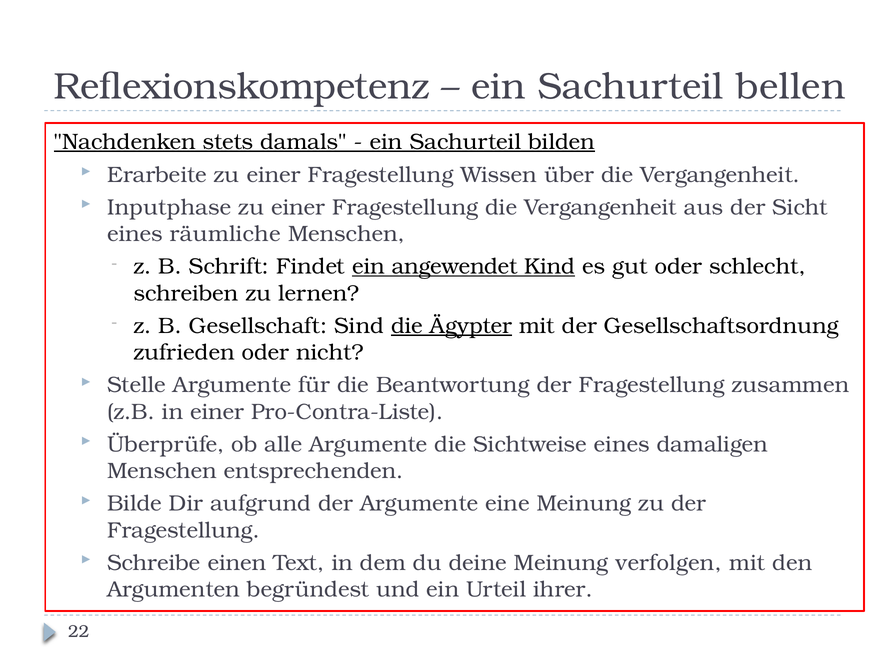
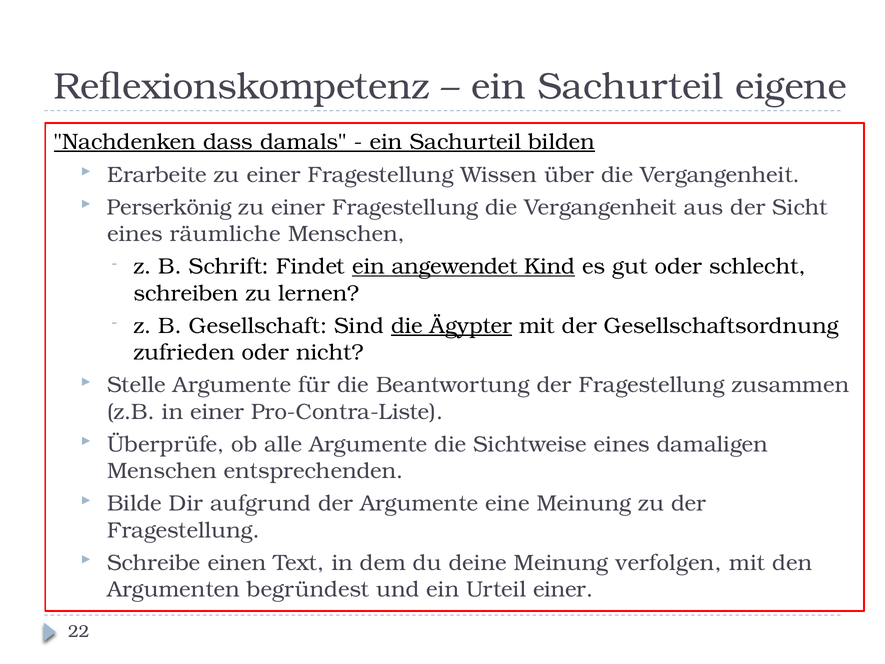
bellen: bellen -> eigene
stets: stets -> dass
Inputphase: Inputphase -> Perserkönig
Urteil ihrer: ihrer -> einer
